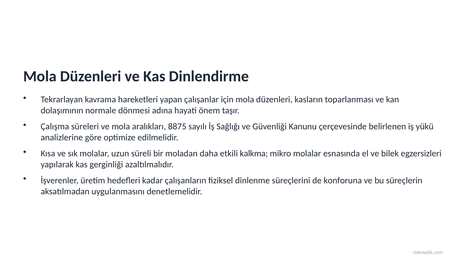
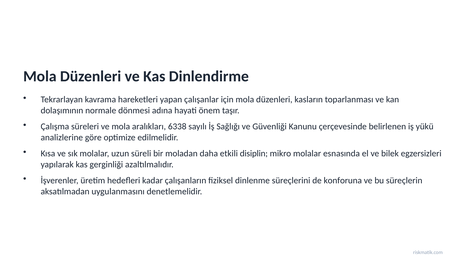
8875: 8875 -> 6338
kalkma: kalkma -> disiplin
